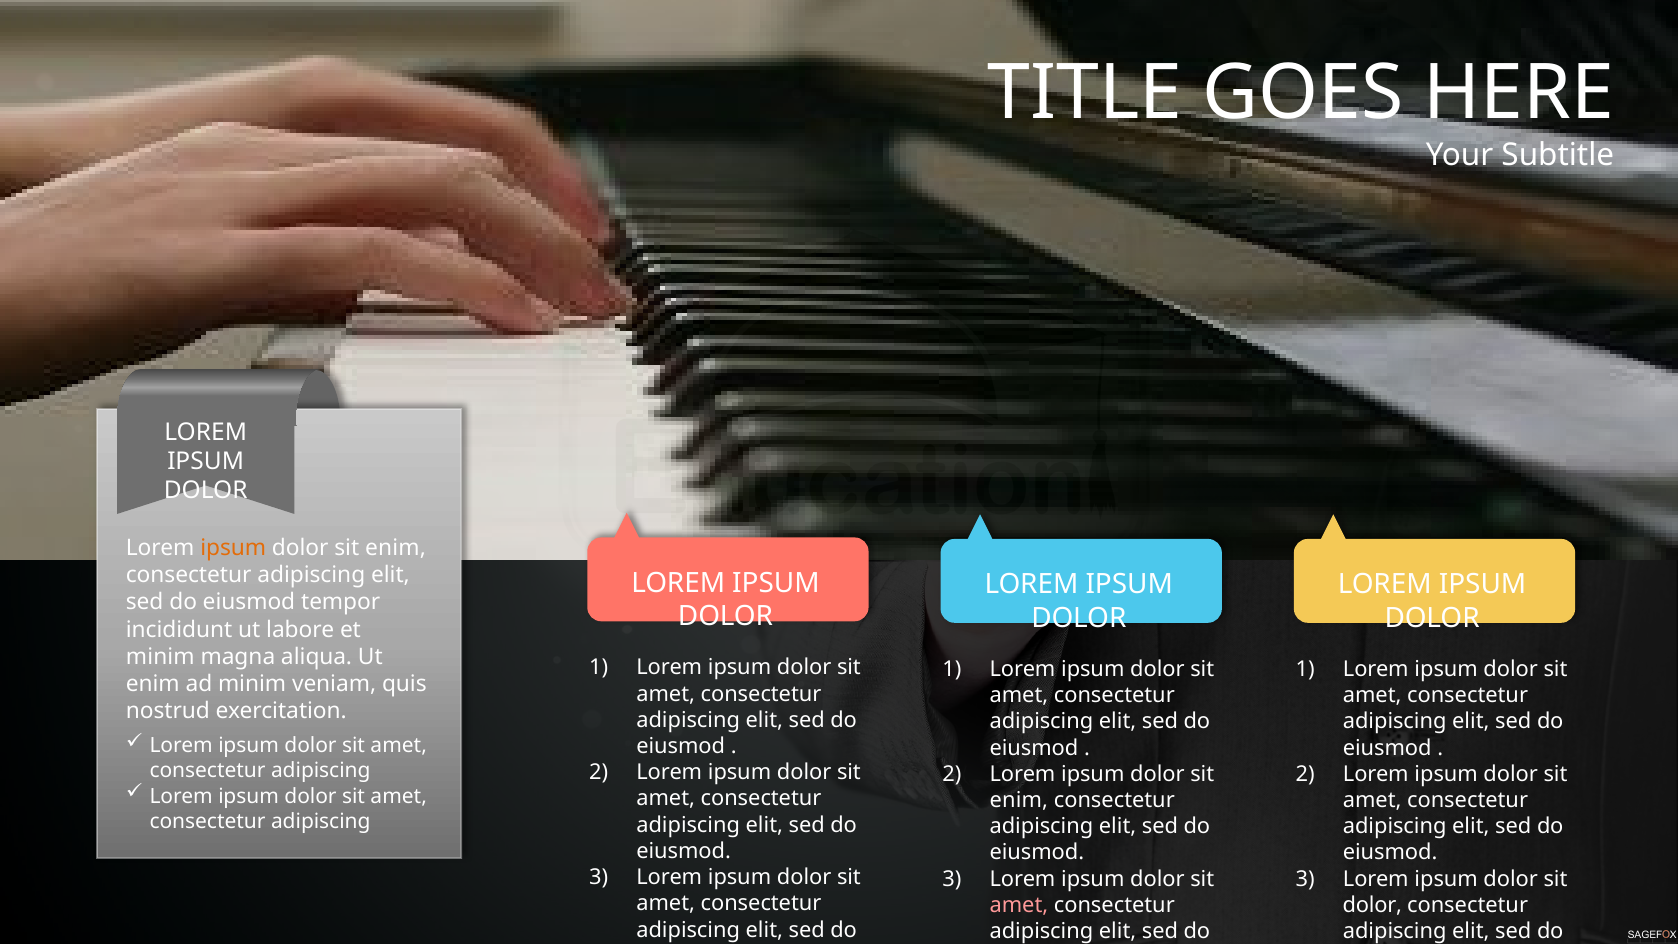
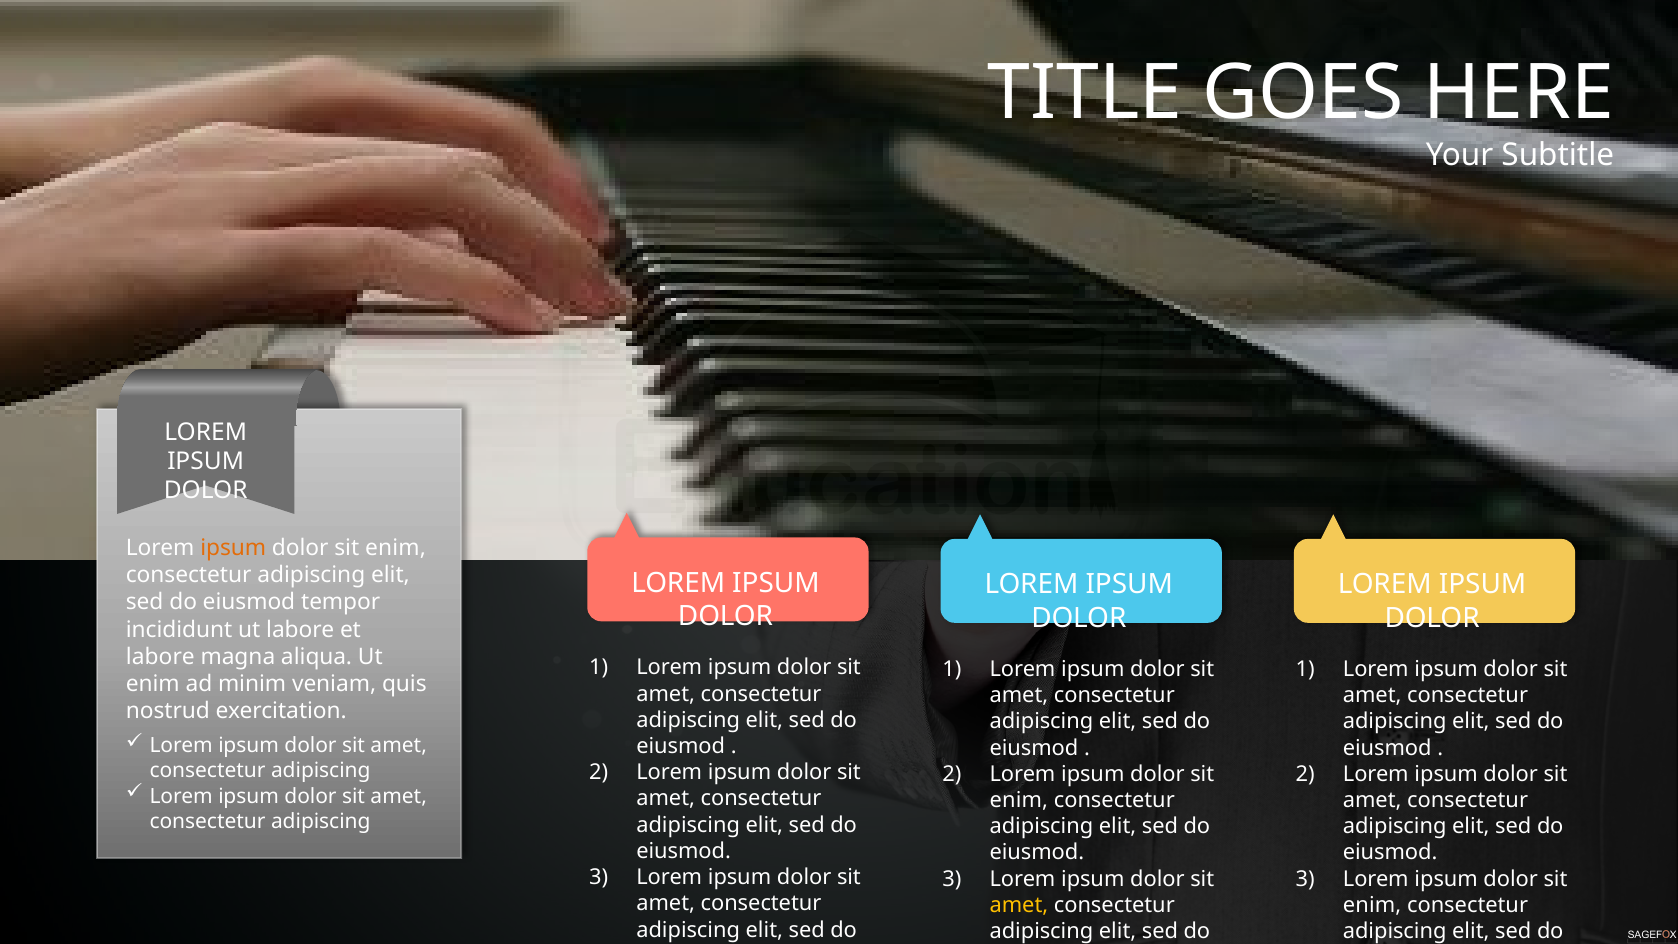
minim at (160, 657): minim -> labore
amet at (1019, 905) colour: pink -> yellow
dolor at (1372, 905): dolor -> enim
